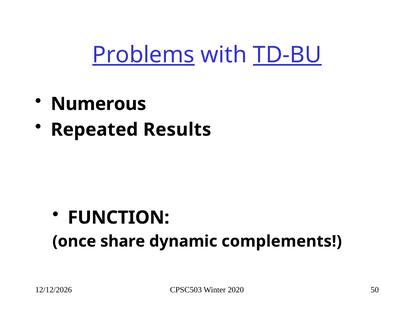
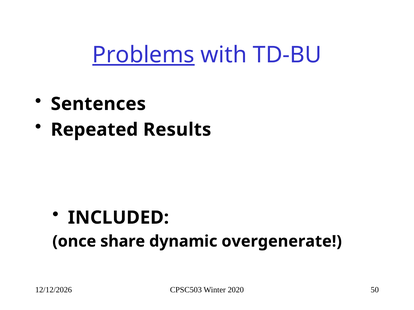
TD-BU underline: present -> none
Numerous: Numerous -> Sentences
FUNCTION: FUNCTION -> INCLUDED
complements: complements -> overgenerate
